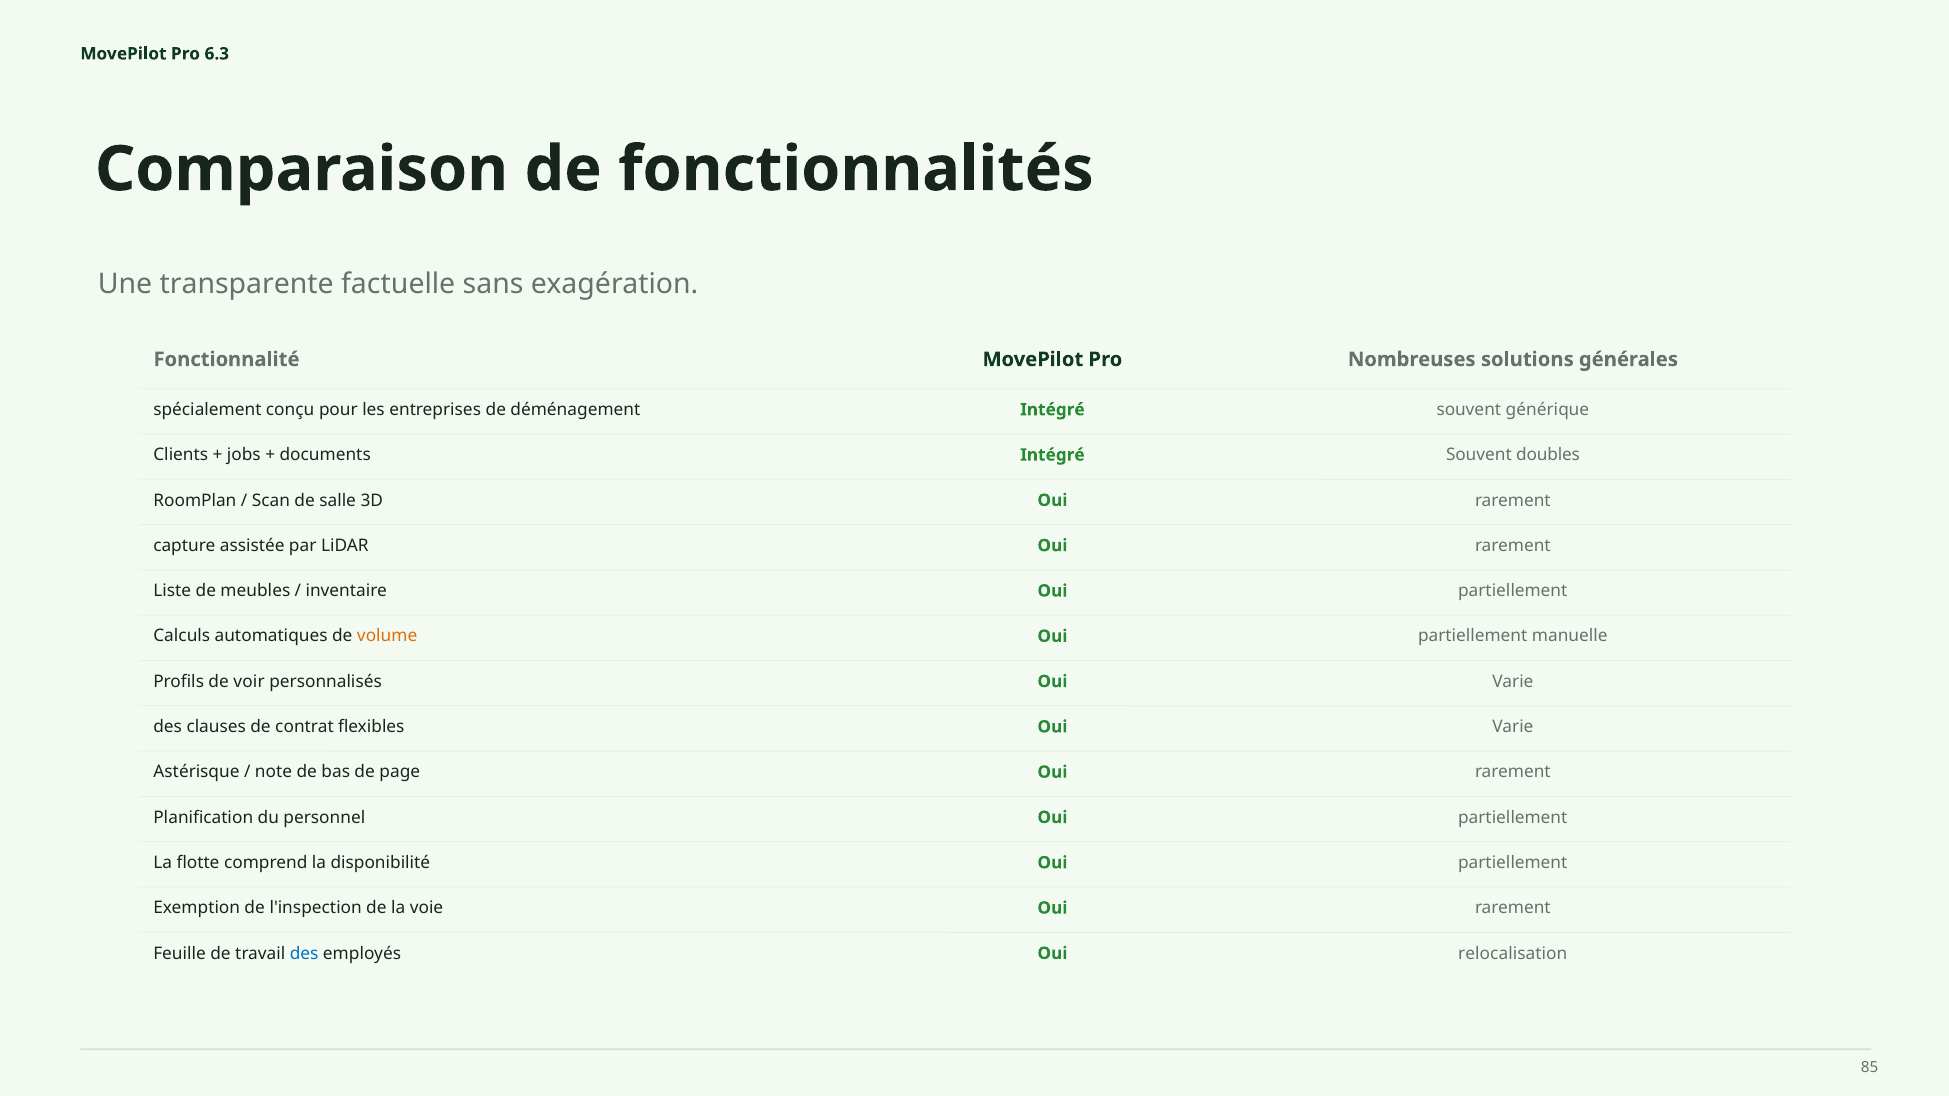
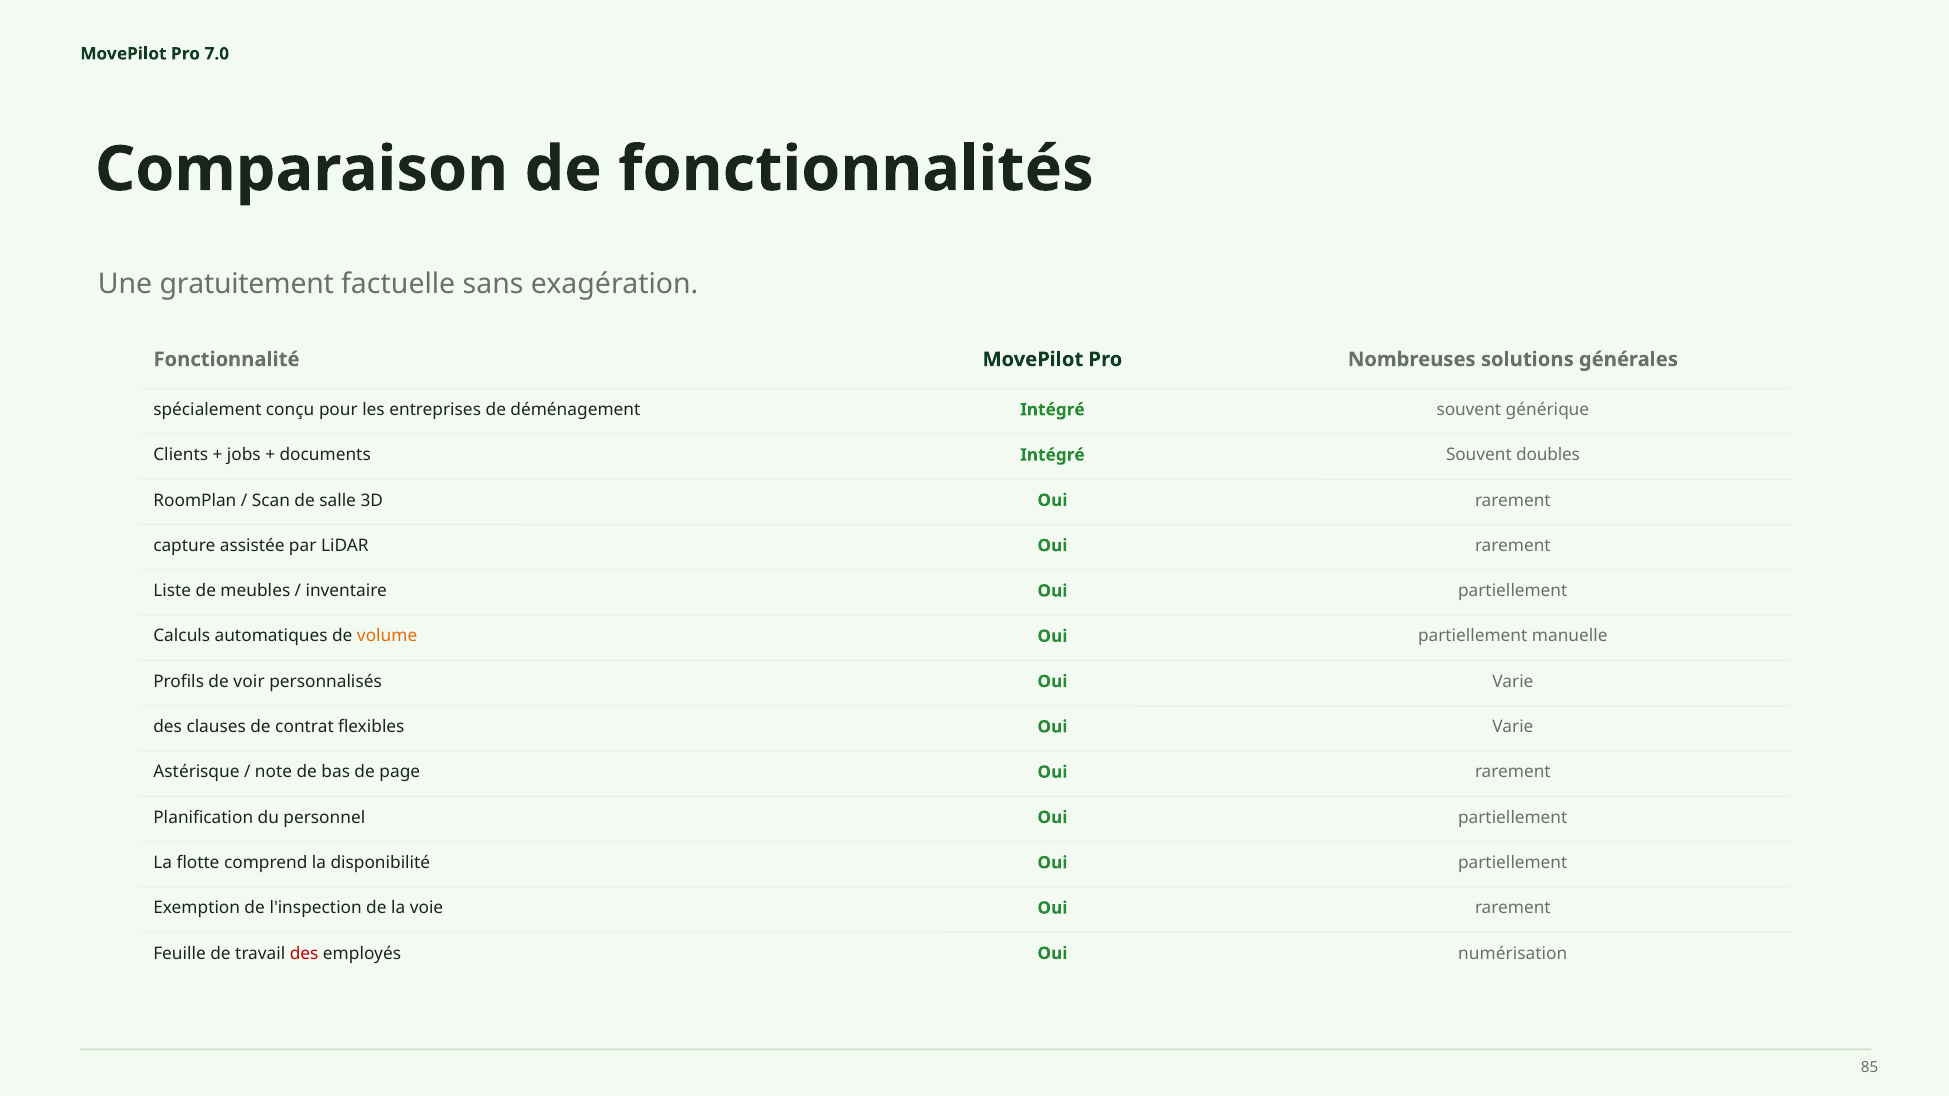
6.3: 6.3 -> 7.0
transparente: transparente -> gratuitement
des at (304, 954) colour: blue -> red
relocalisation: relocalisation -> numérisation
